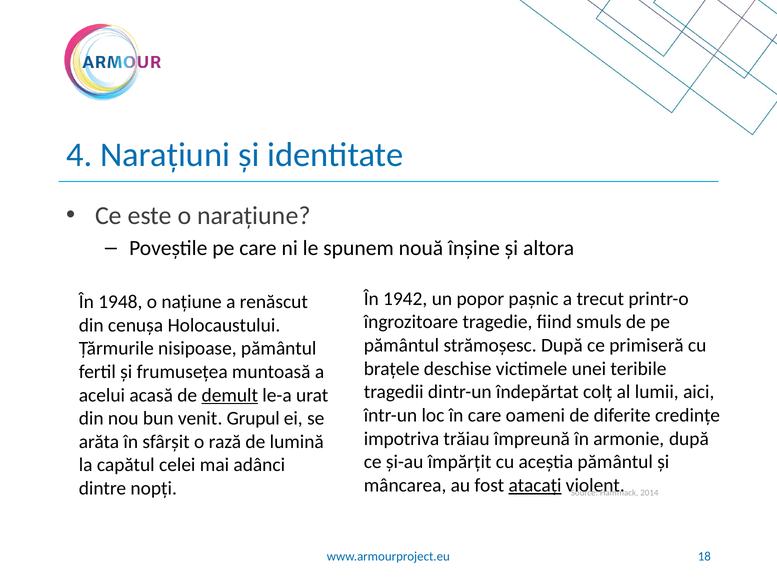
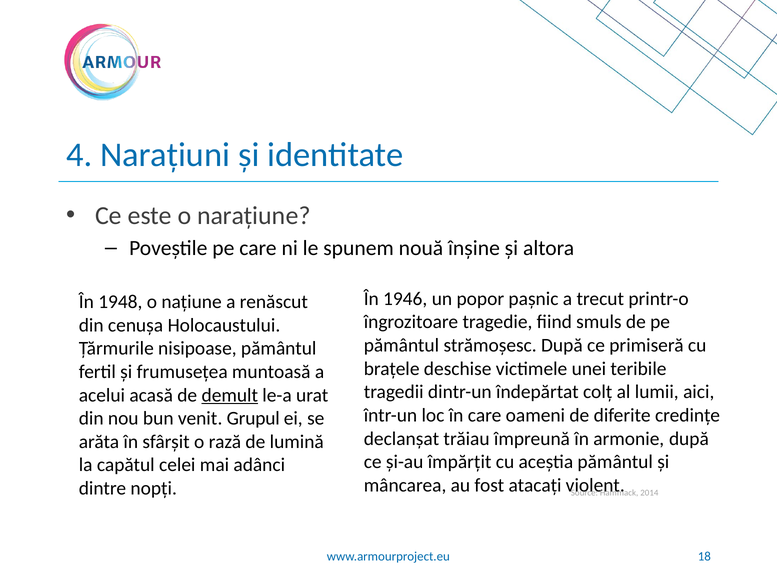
1942: 1942 -> 1946
impotriva: impotriva -> declanșat
atacați underline: present -> none
